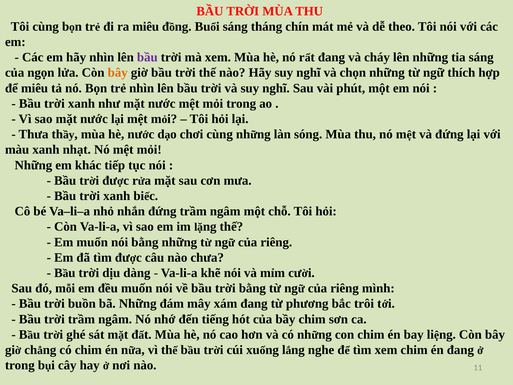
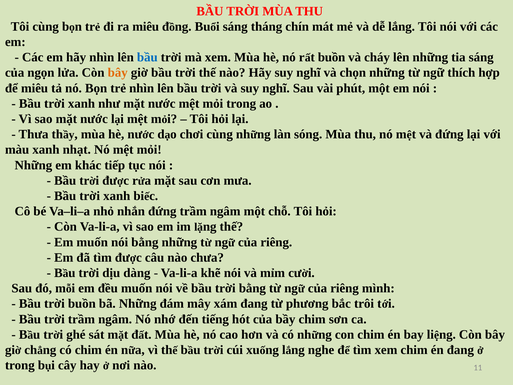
dễ theo: theo -> lắng
bầu at (147, 57) colour: purple -> blue
rất đang: đang -> buồn
